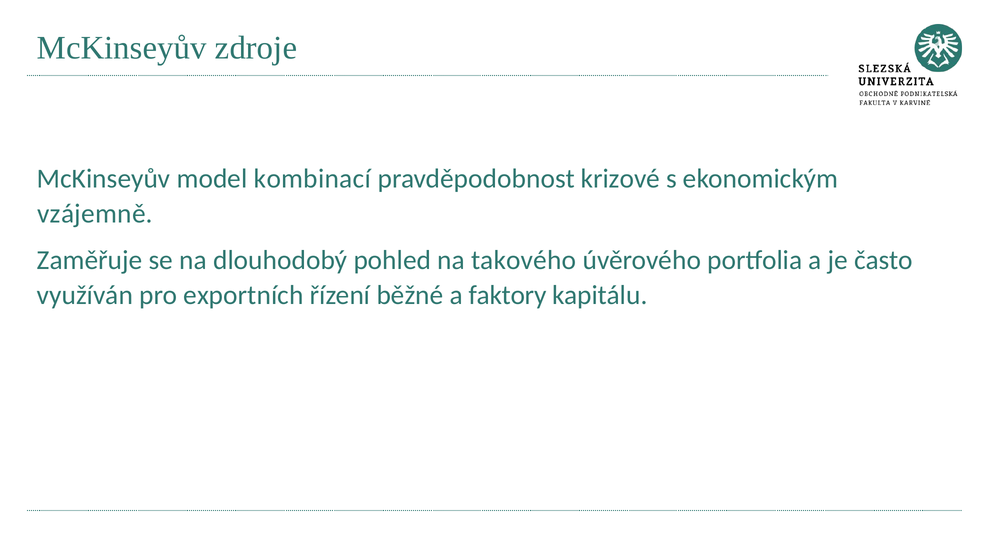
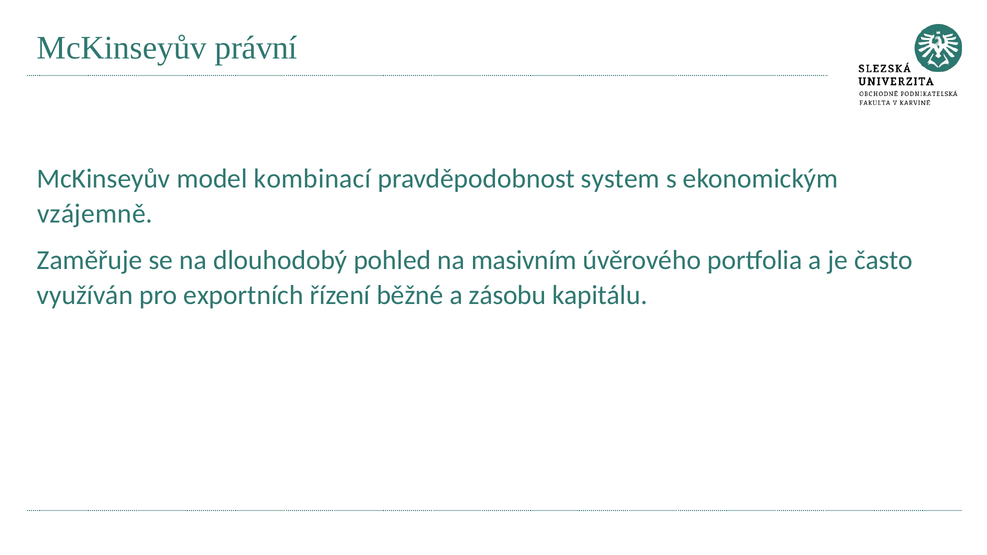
zdroje: zdroje -> právní
krizové: krizové -> system
takového: takového -> masivním
faktory: faktory -> zásobu
